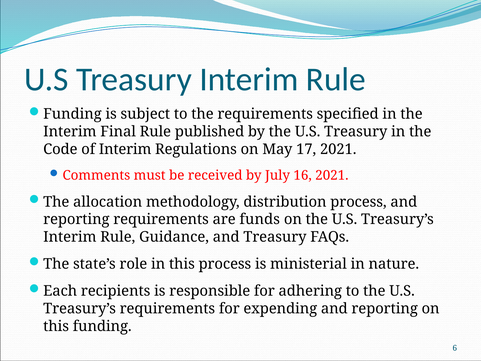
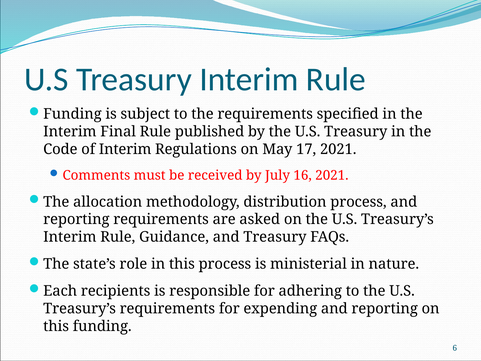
funds: funds -> asked
